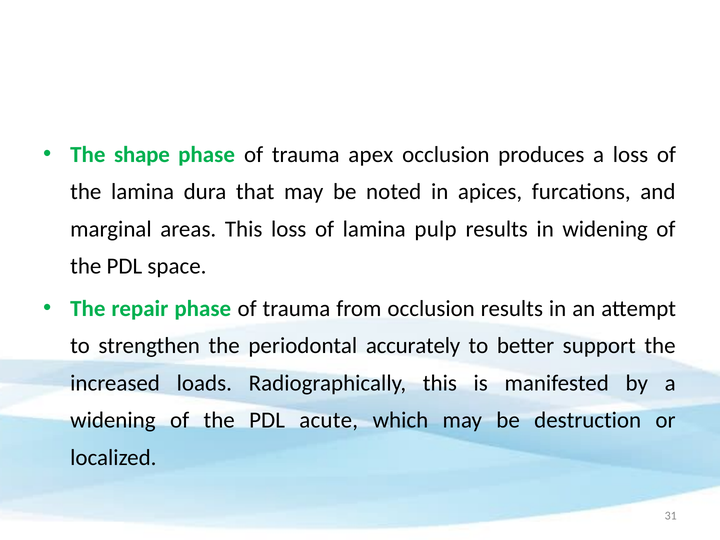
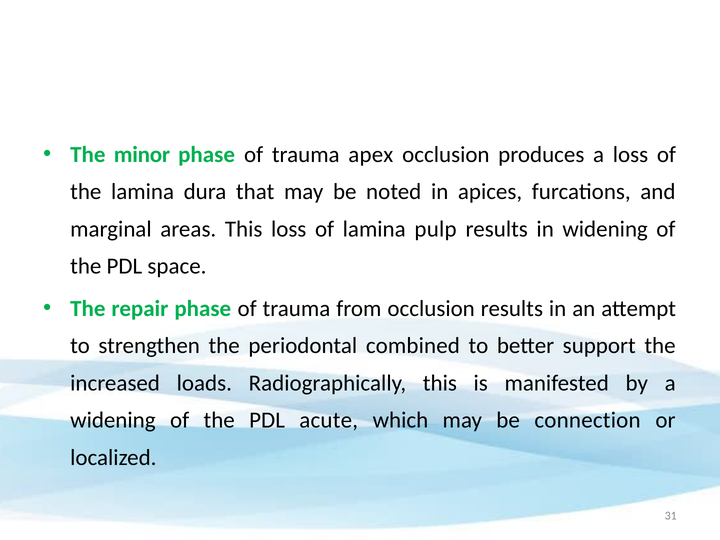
shape: shape -> minor
accurately: accurately -> combined
destruction: destruction -> connection
